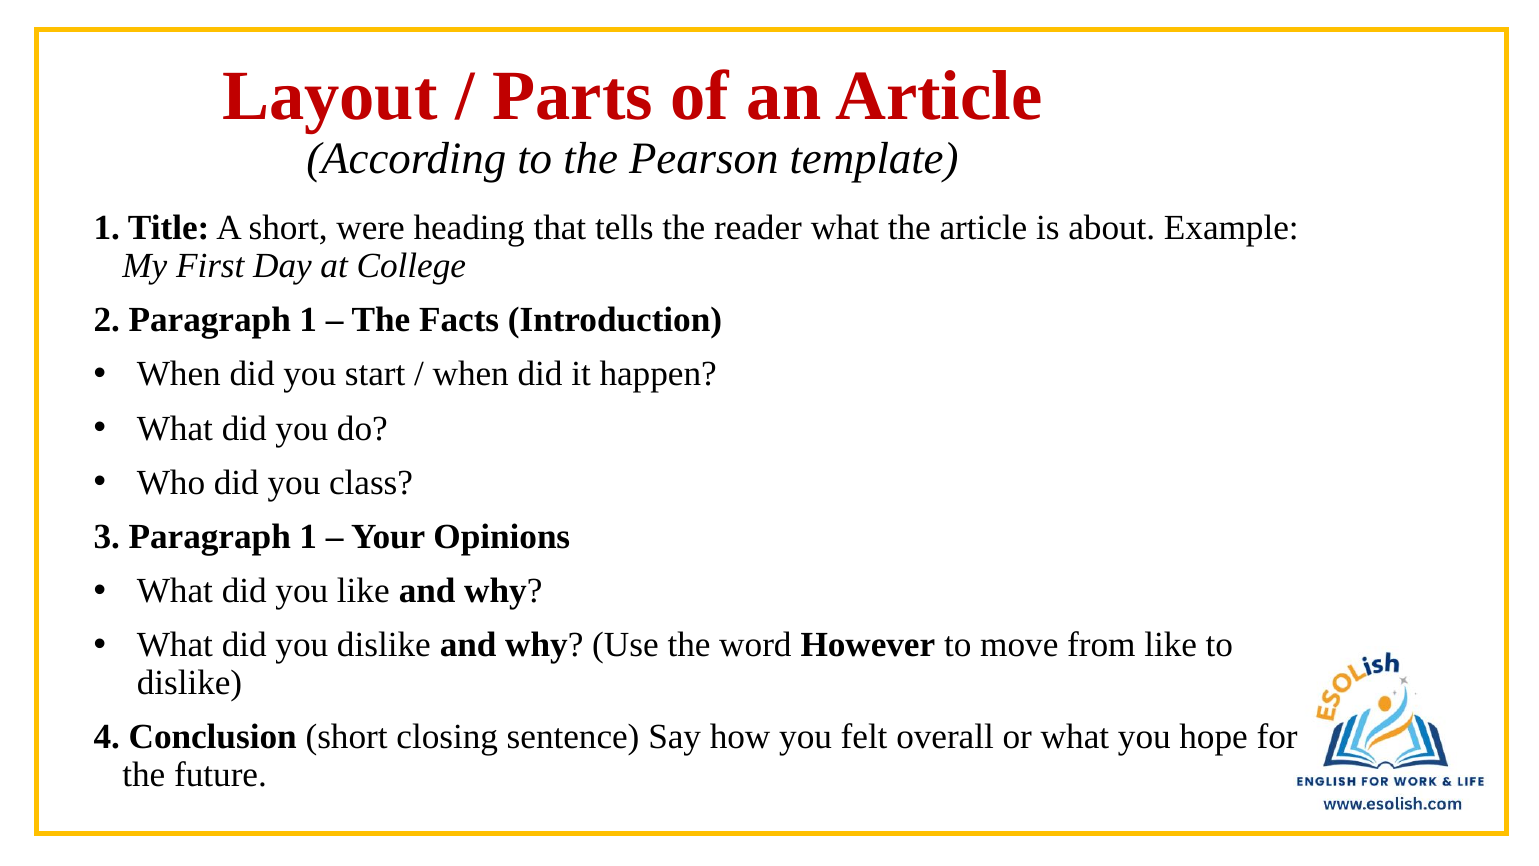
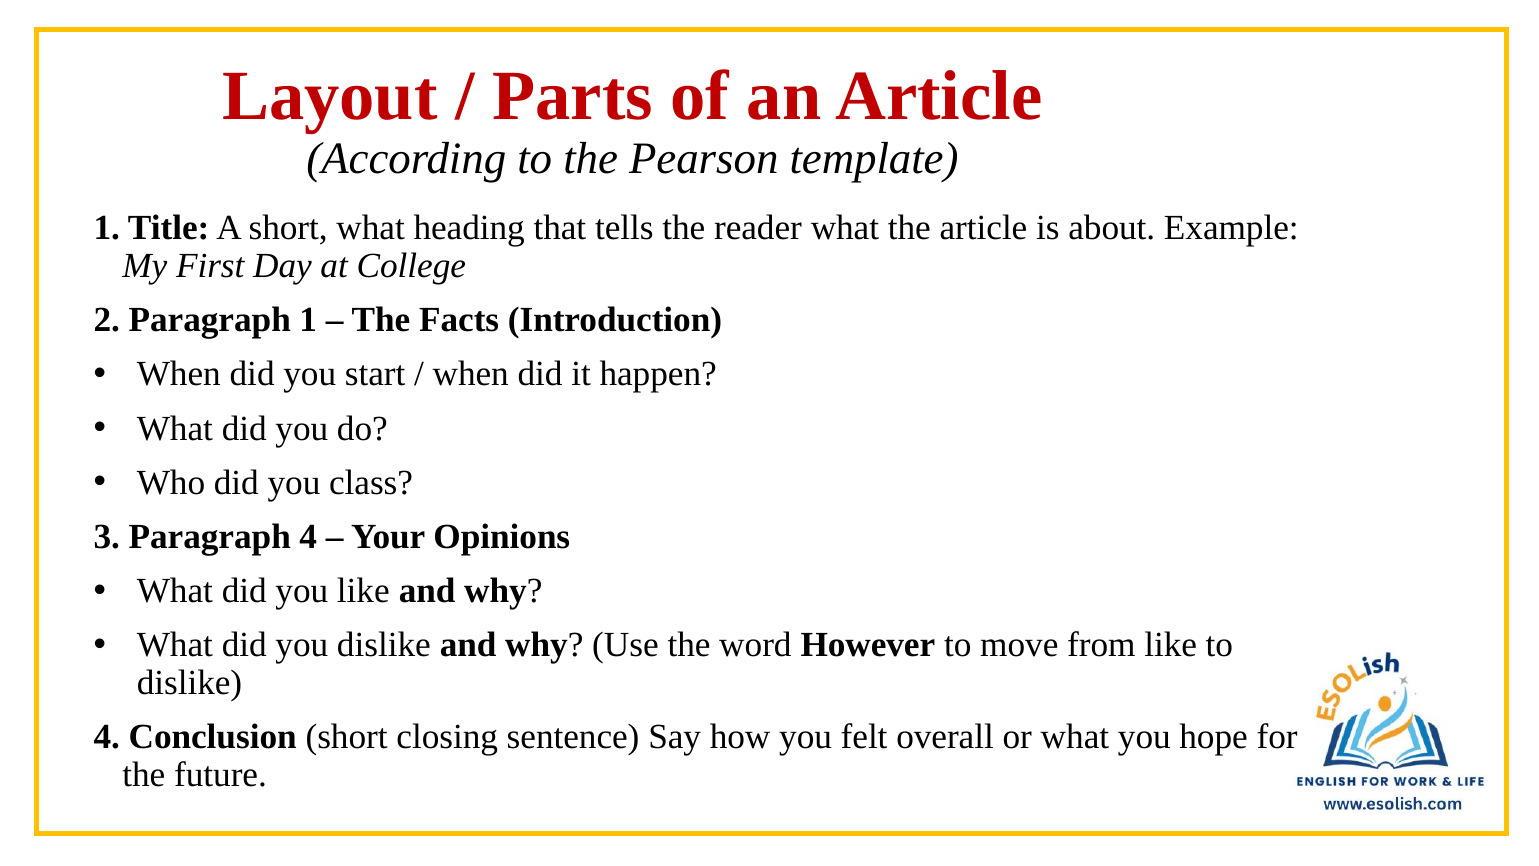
short were: were -> what
3 Paragraph 1: 1 -> 4
